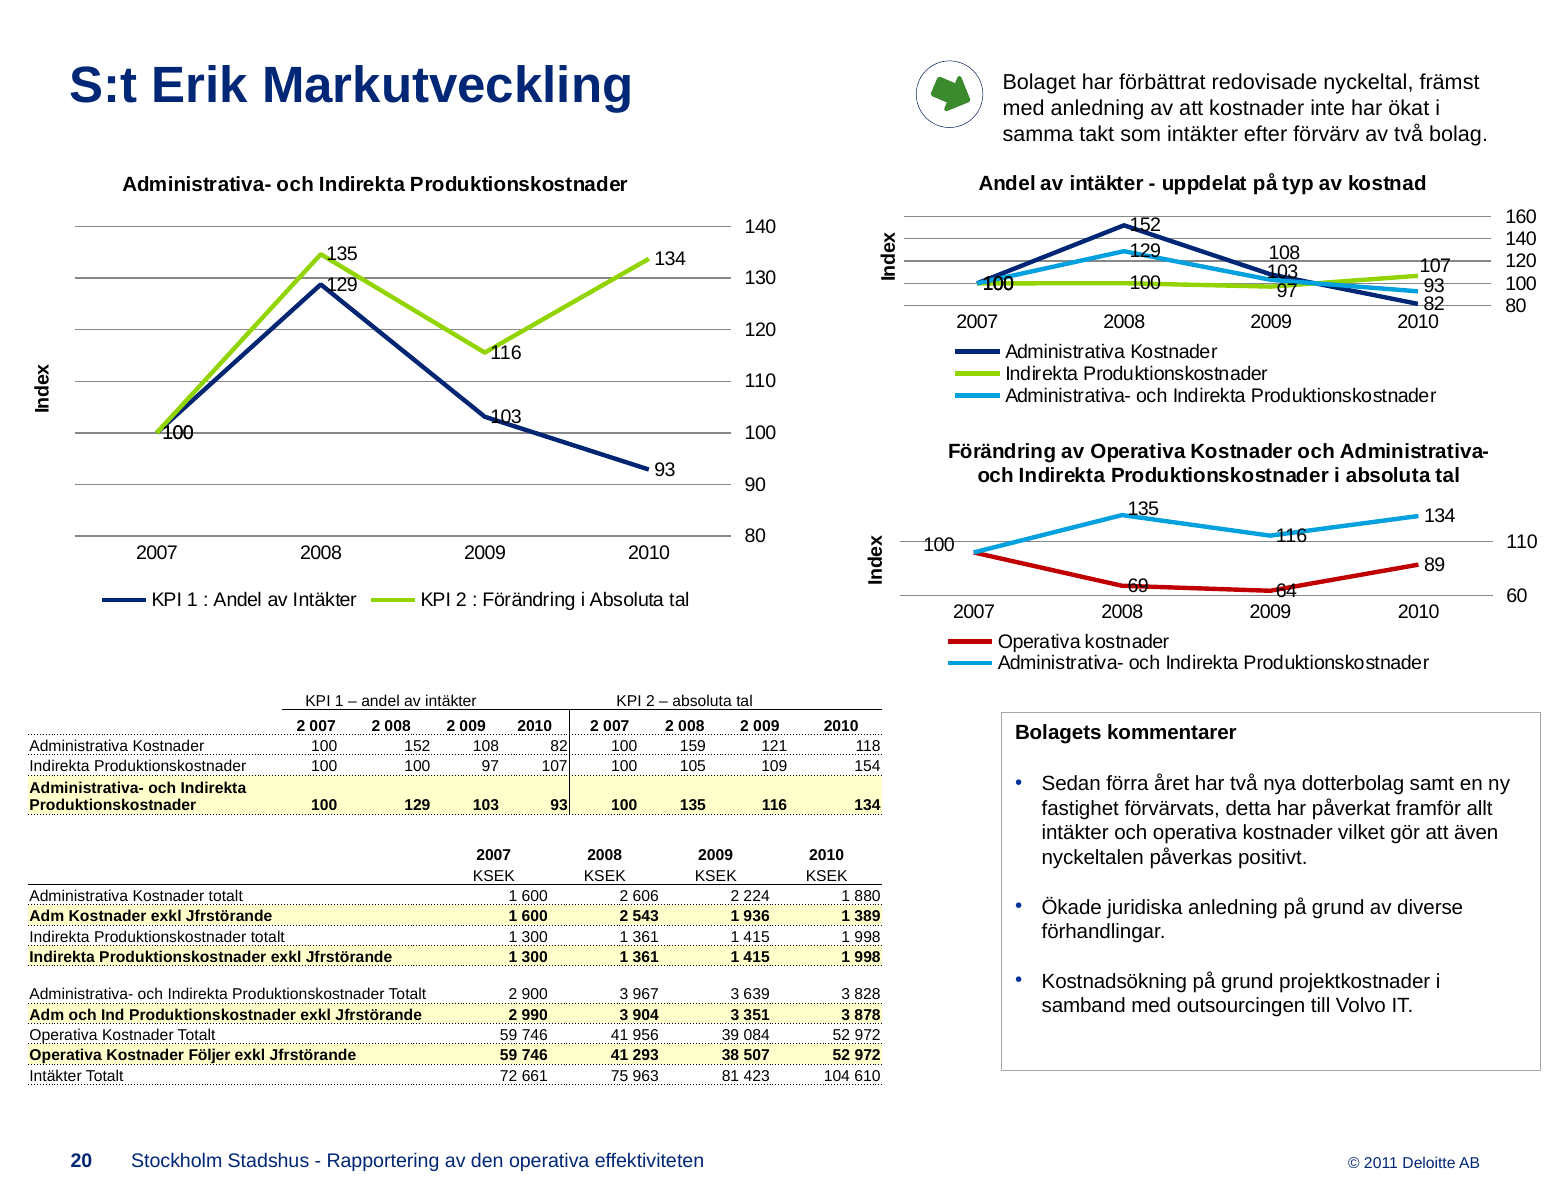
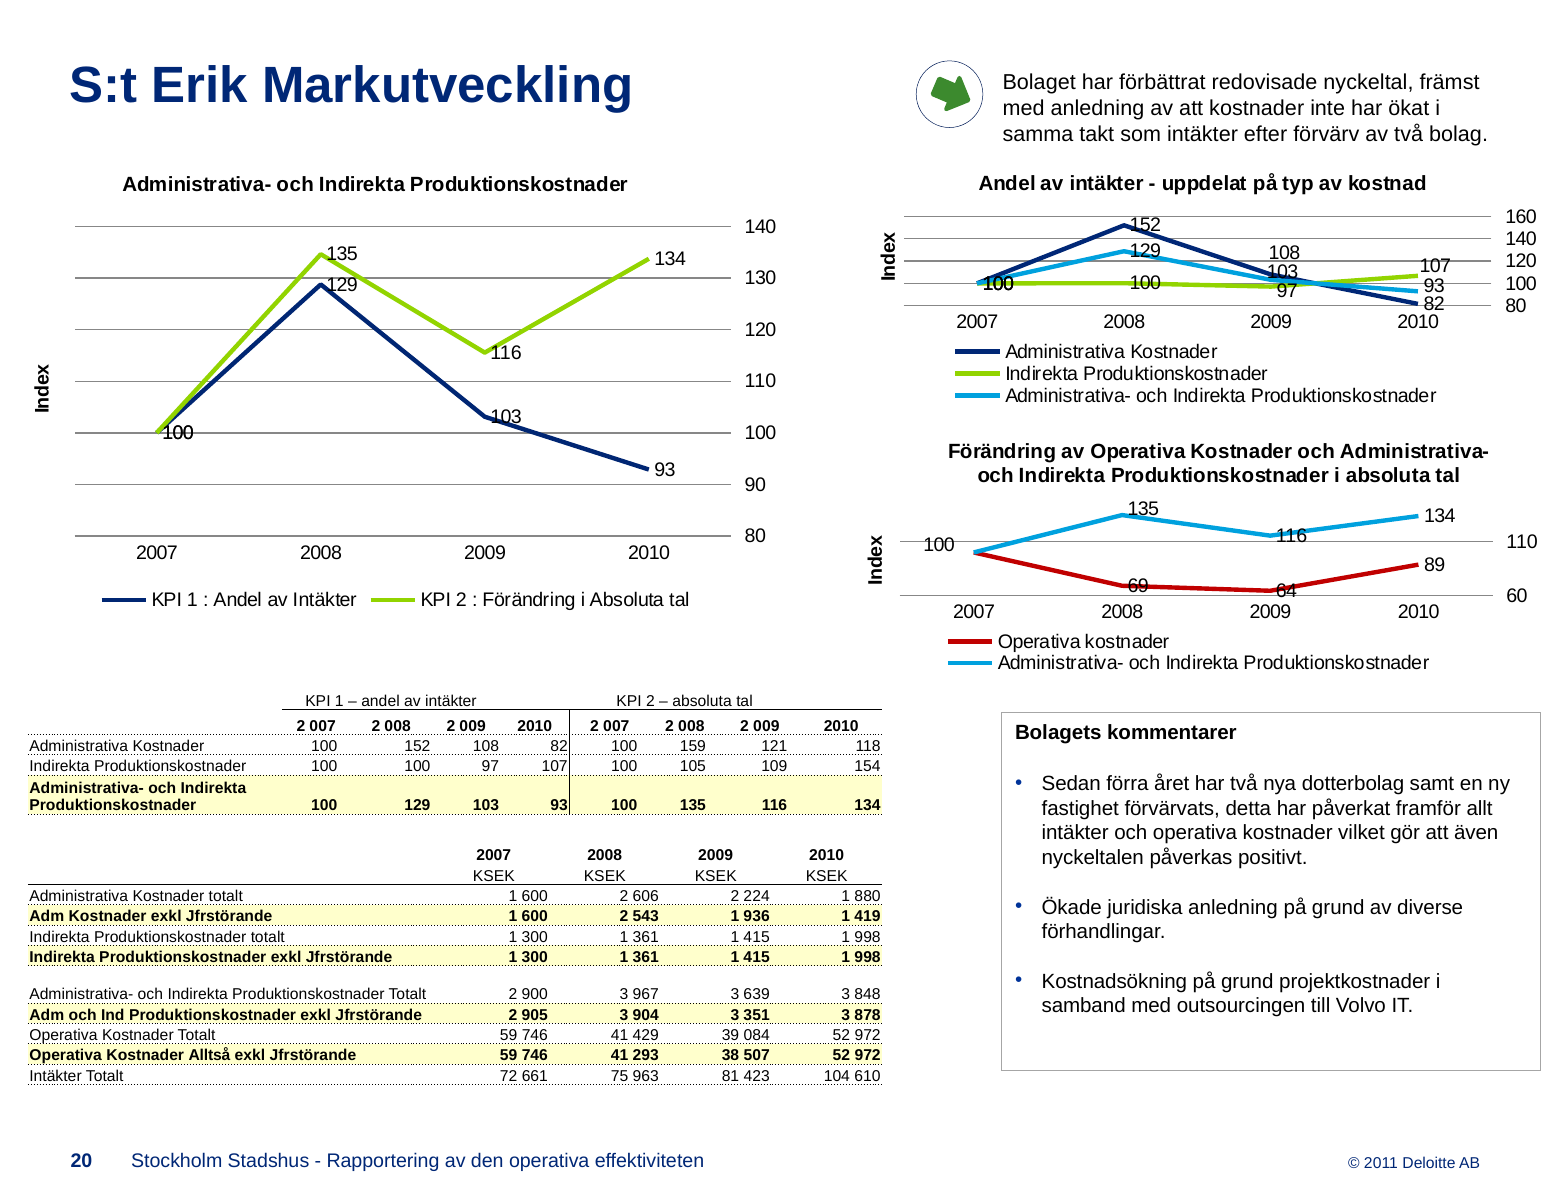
389: 389 -> 419
828: 828 -> 848
990: 990 -> 905
956: 956 -> 429
Följer: Följer -> Alltså
